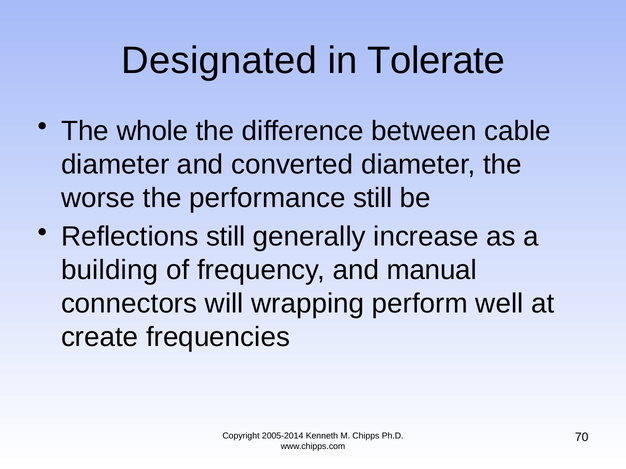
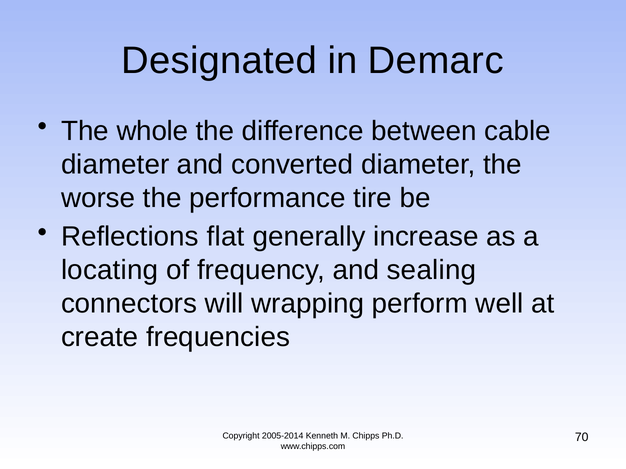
Tolerate: Tolerate -> Demarc
performance still: still -> tire
Reflections still: still -> flat
building: building -> locating
manual: manual -> sealing
